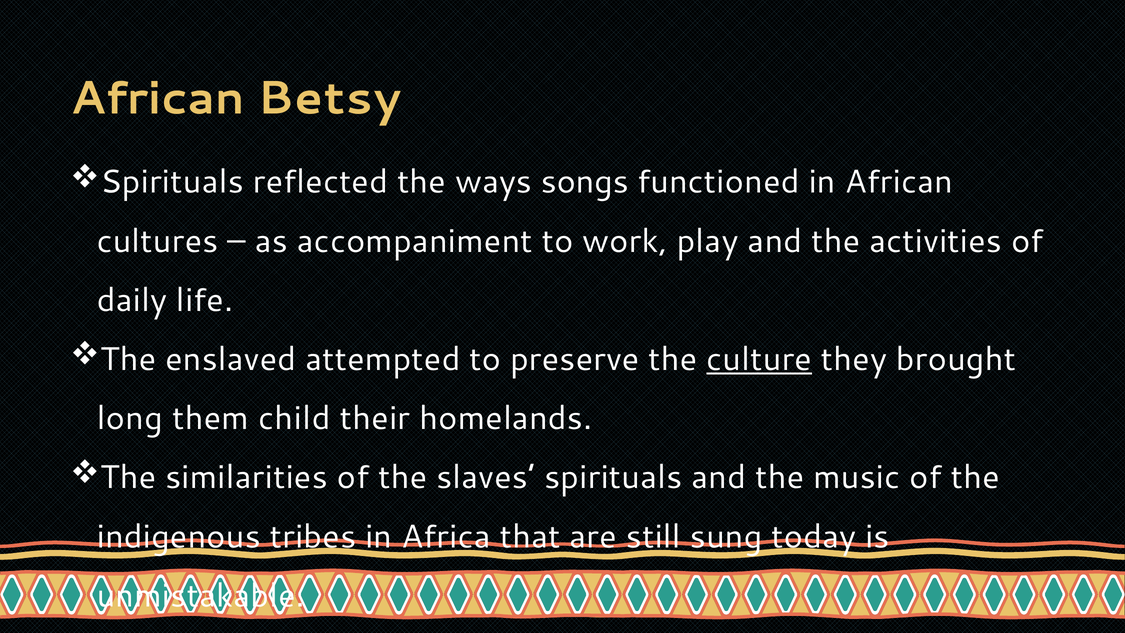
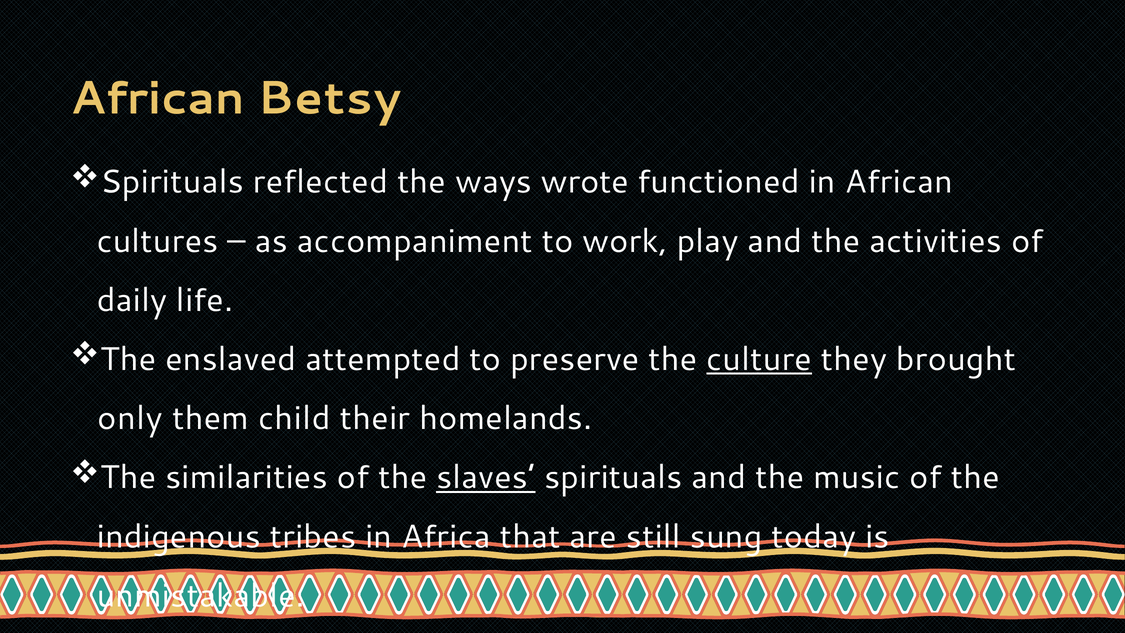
songs: songs -> wrote
long: long -> only
slaves underline: none -> present
